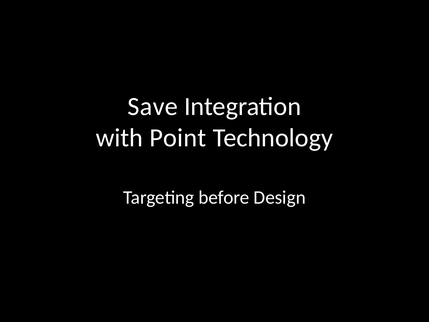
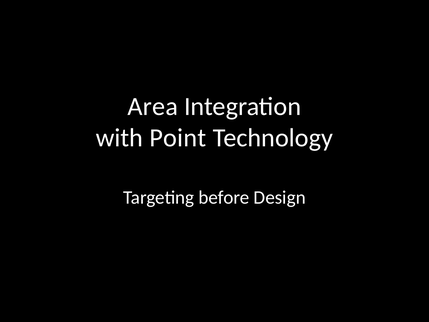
Save: Save -> Area
